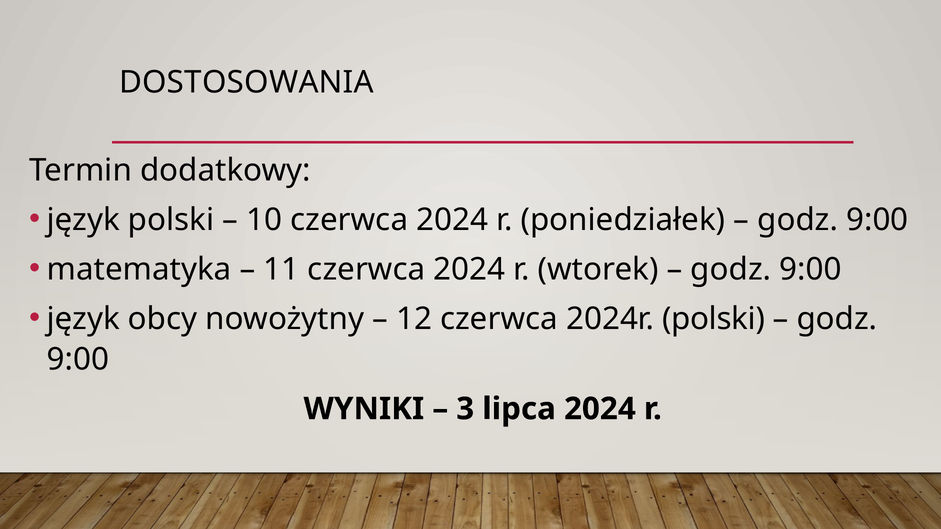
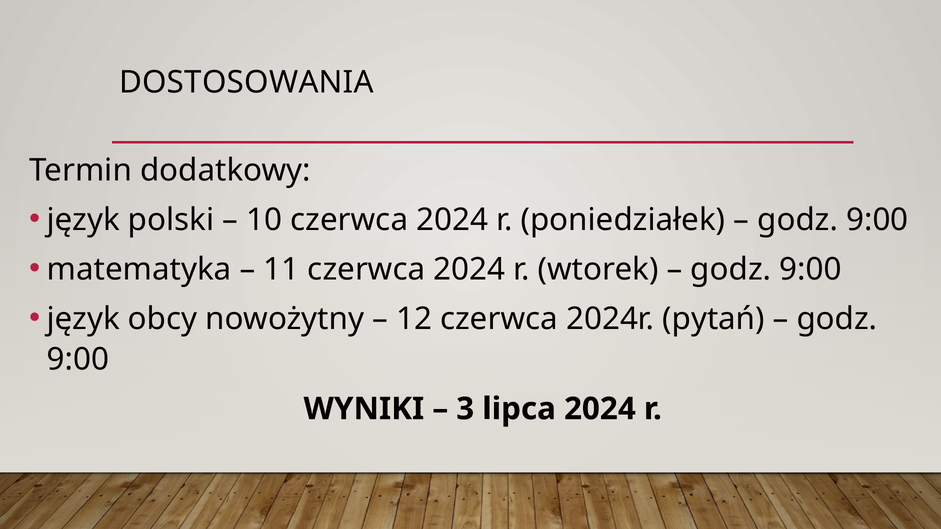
2024r polski: polski -> pytań
